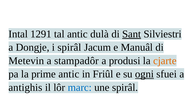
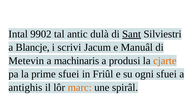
1291: 1291 -> 9902
Dongje: Dongje -> Blancje
i spirâl: spirâl -> scrivi
stampadôr: stampadôr -> machinaris
prime antic: antic -> sfuei
ogni underline: present -> none
marc colour: blue -> orange
